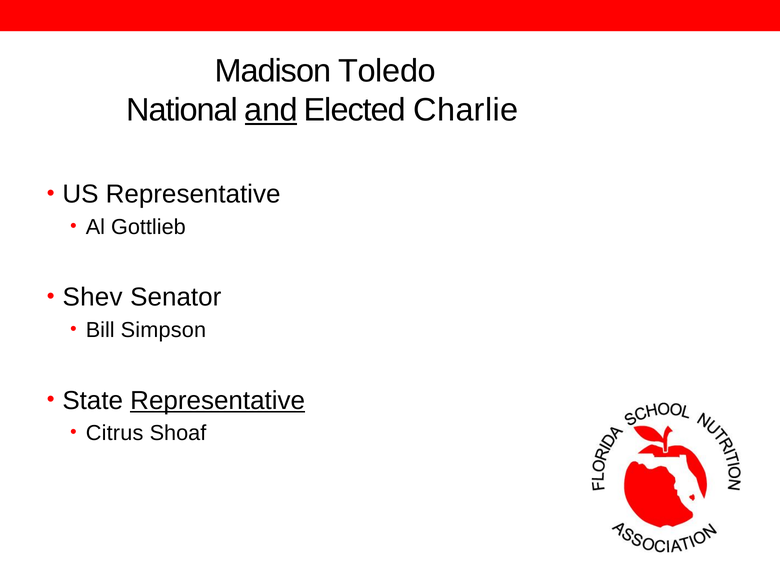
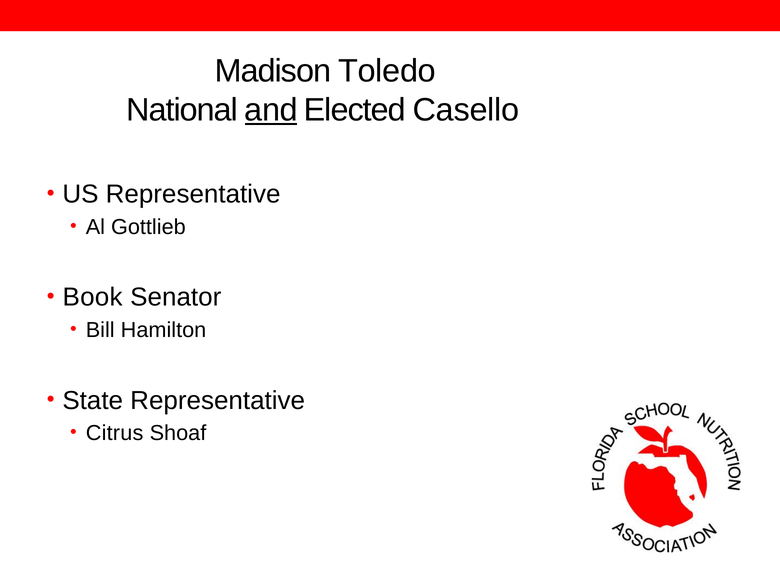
Charlie: Charlie -> Casello
Shev: Shev -> Book
Simpson: Simpson -> Hamilton
Representative at (218, 400) underline: present -> none
